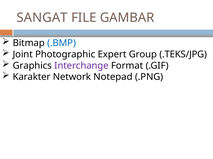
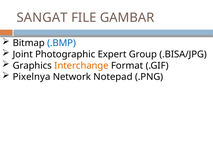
.TEKS/JPG: .TEKS/JPG -> .BISA/JPG
Interchange colour: purple -> orange
Karakter: Karakter -> Pixelnya
